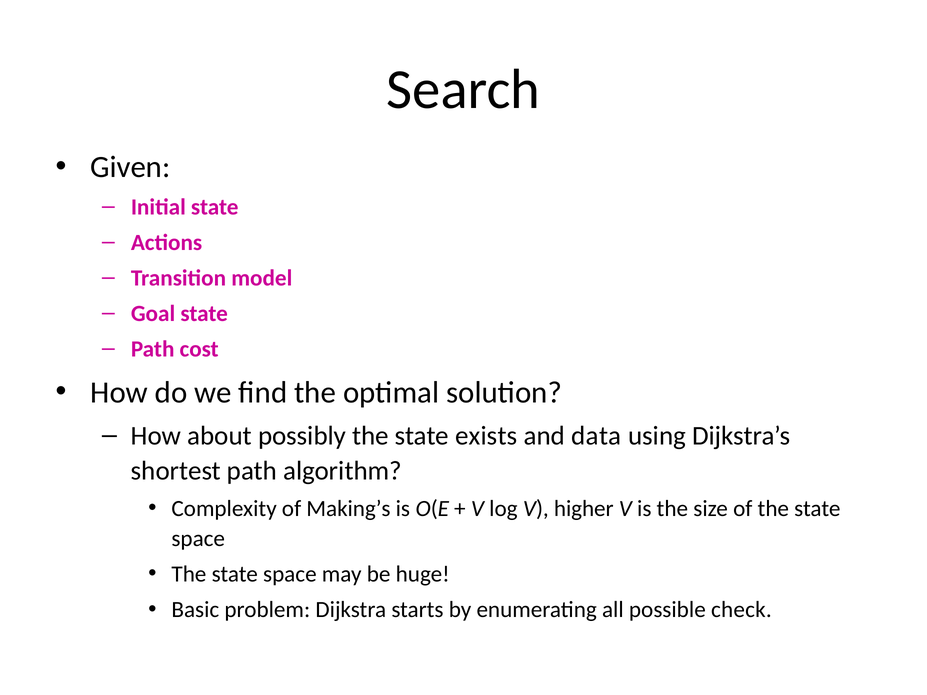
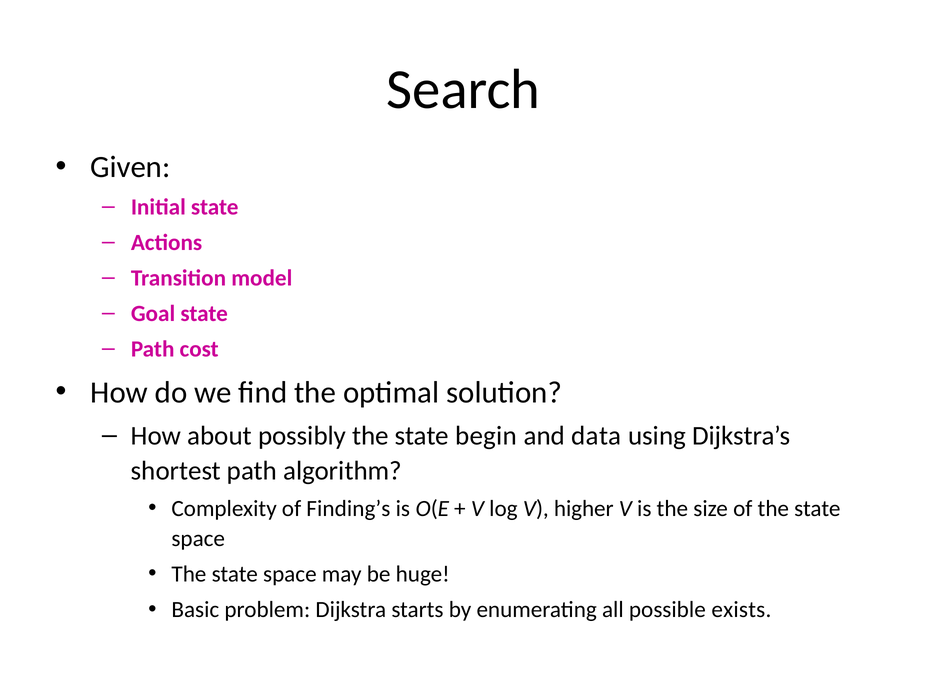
exists: exists -> begin
Making’s: Making’s -> Finding’s
check: check -> exists
